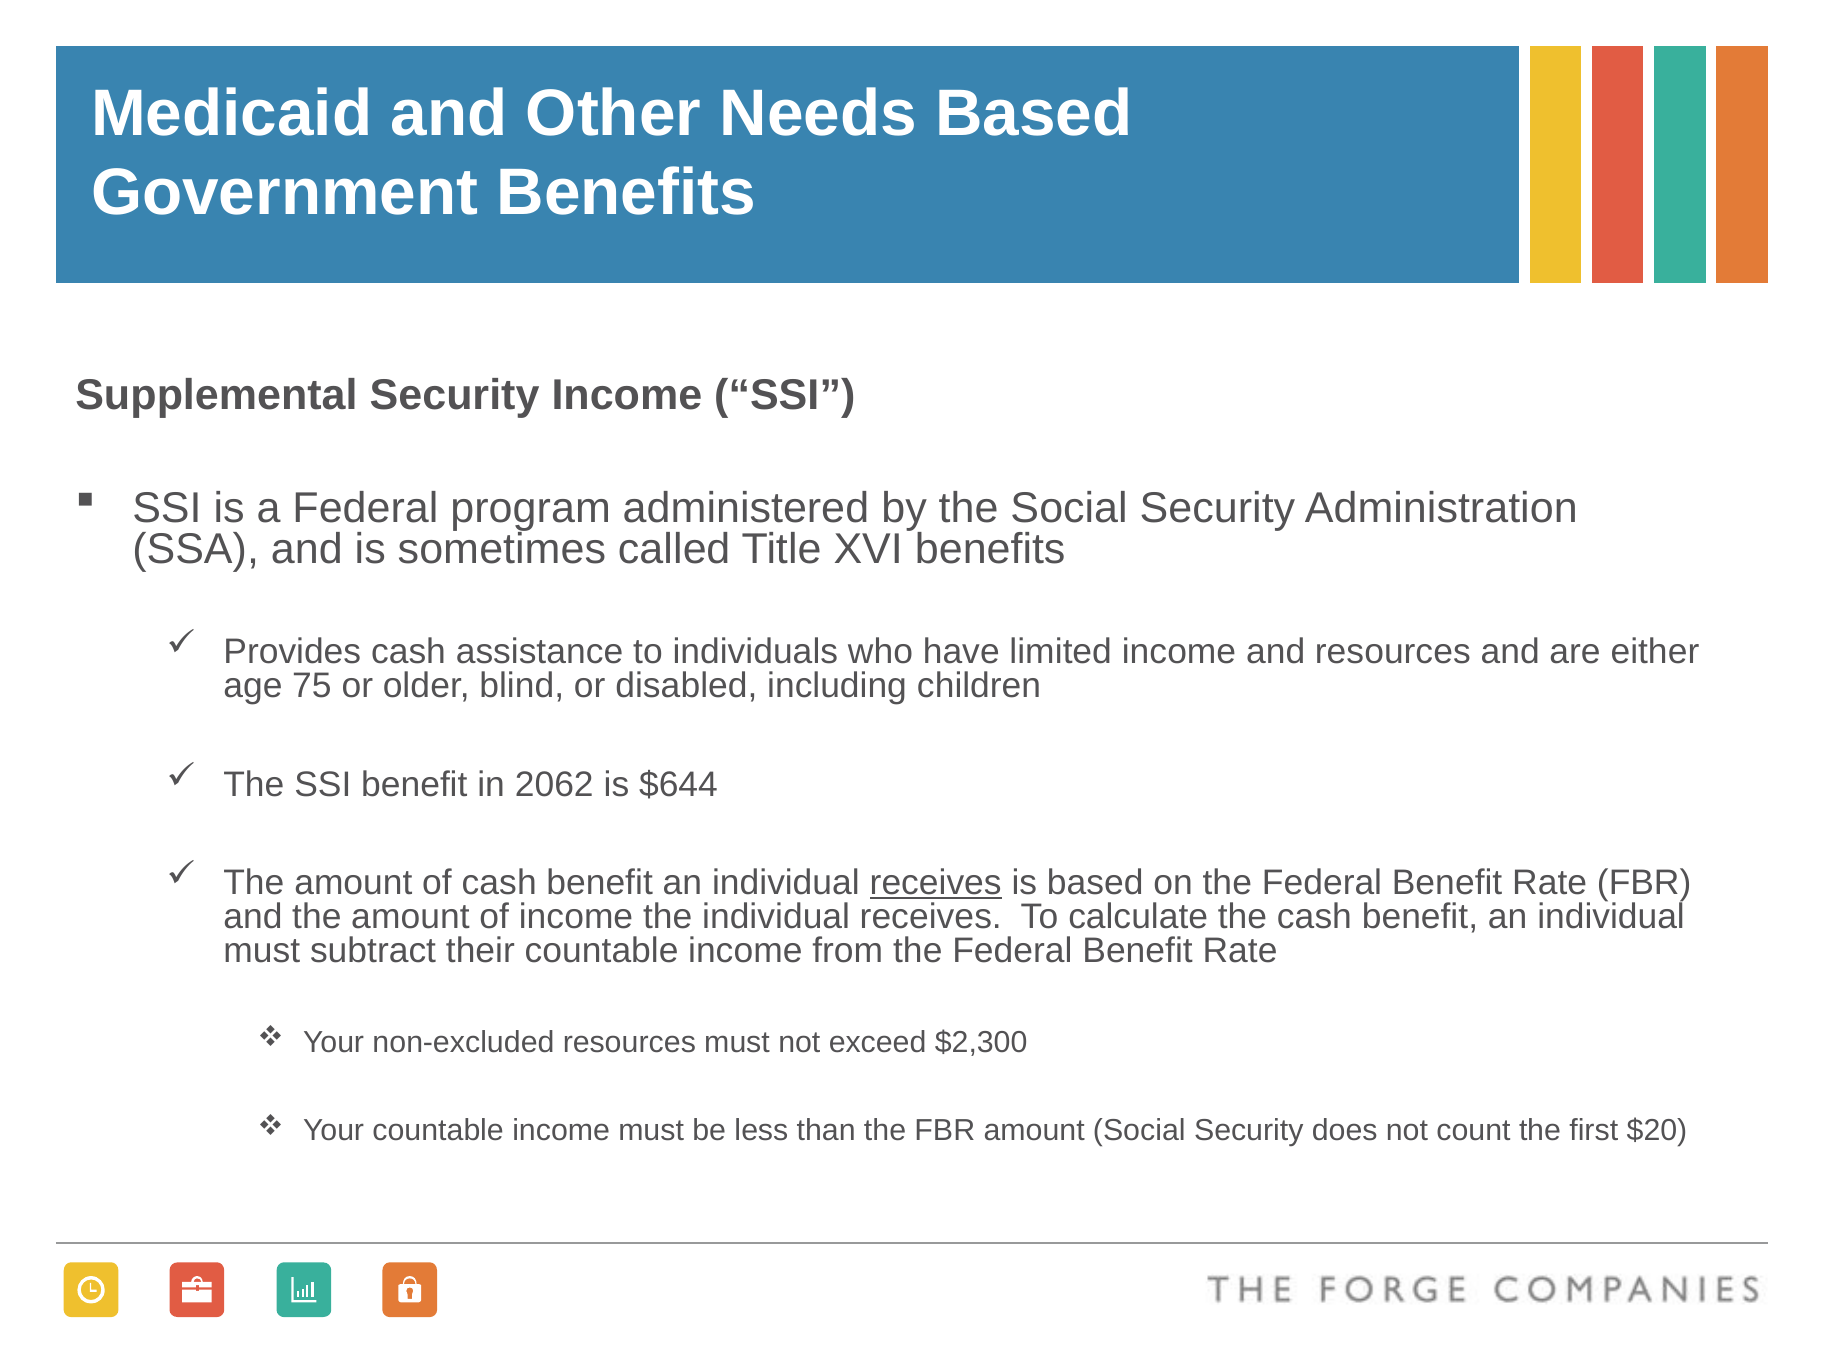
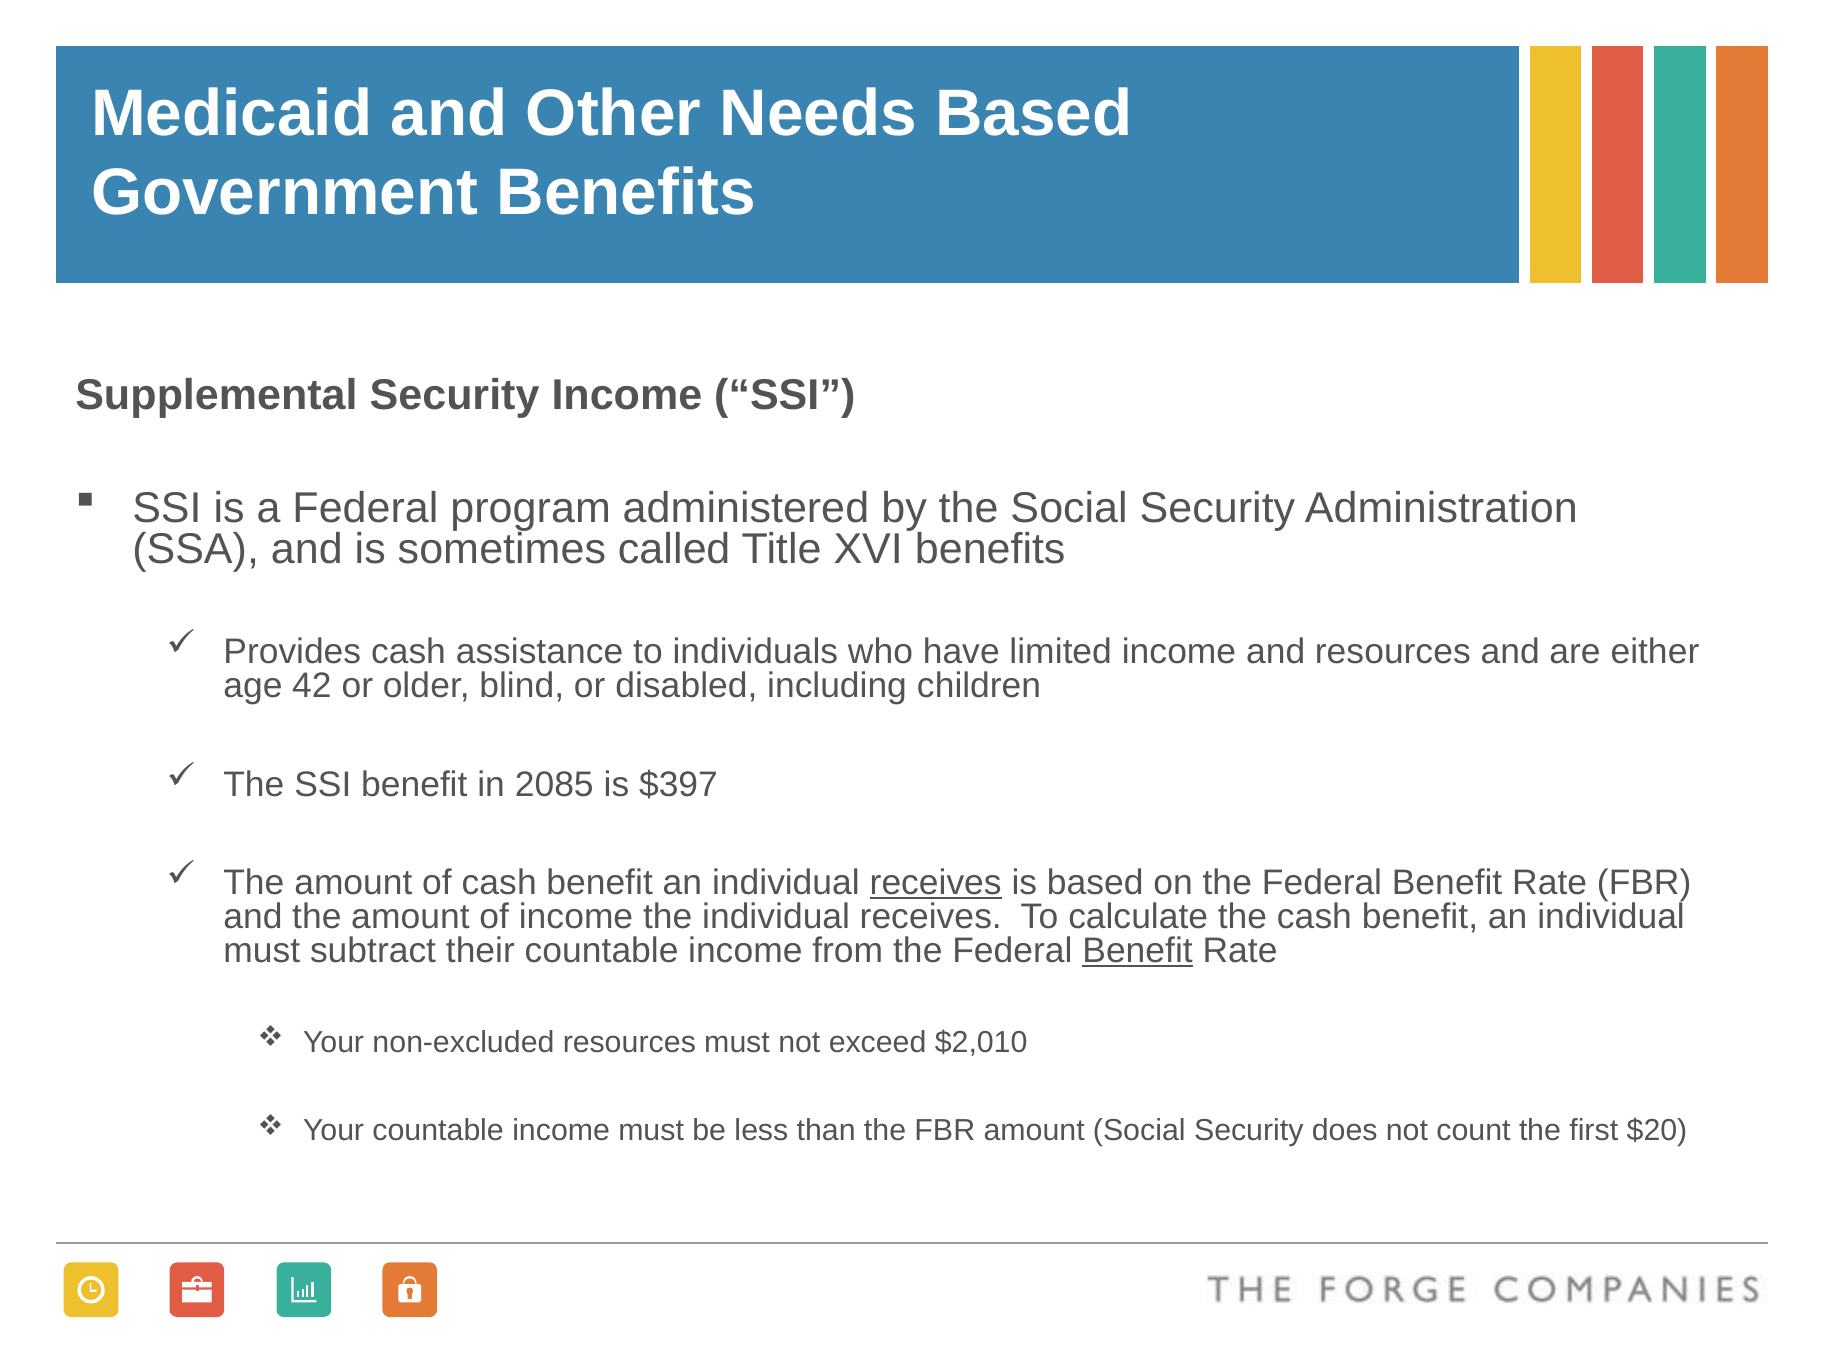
75: 75 -> 42
2062: 2062 -> 2085
$644: $644 -> $397
Benefit at (1138, 951) underline: none -> present
$2,300: $2,300 -> $2,010
